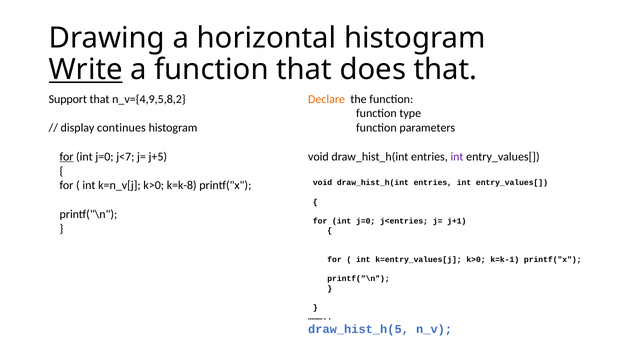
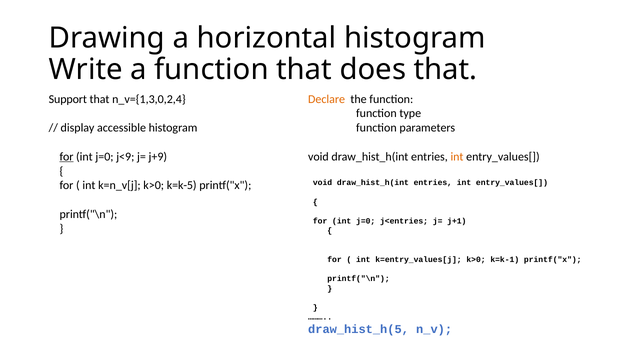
Write underline: present -> none
n_v={4,9,5,8,2: n_v={4,9,5,8,2 -> n_v={1,3,0,2,4
continues: continues -> accessible
j<7: j<7 -> j<9
j+5: j+5 -> j+9
int at (457, 157) colour: purple -> orange
k=k-8: k=k-8 -> k=k-5
